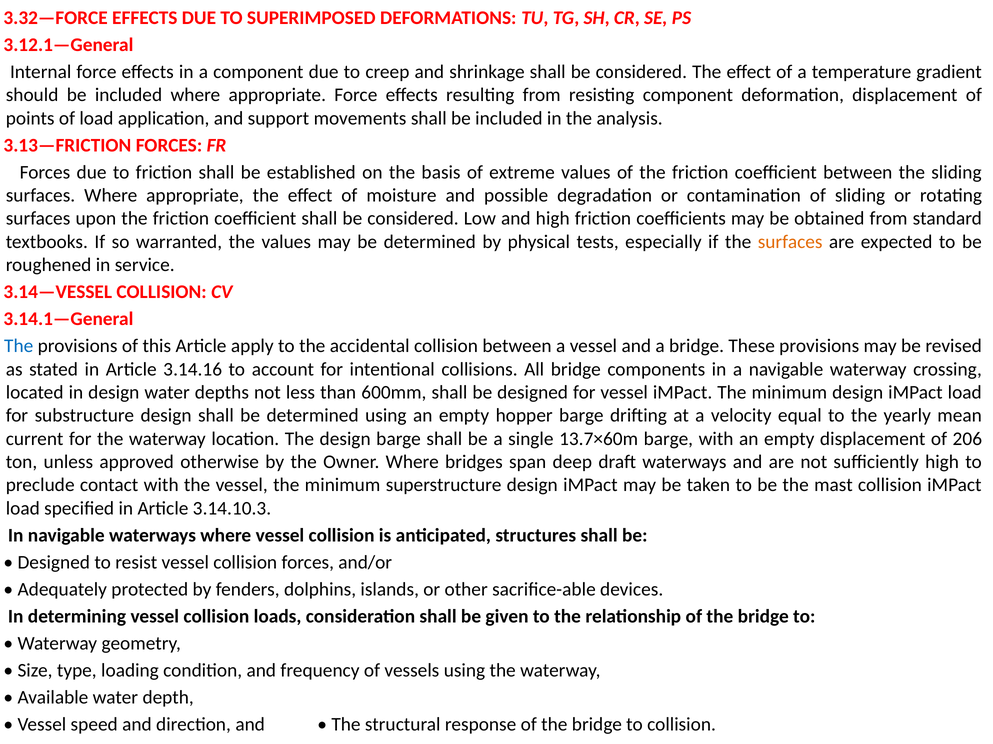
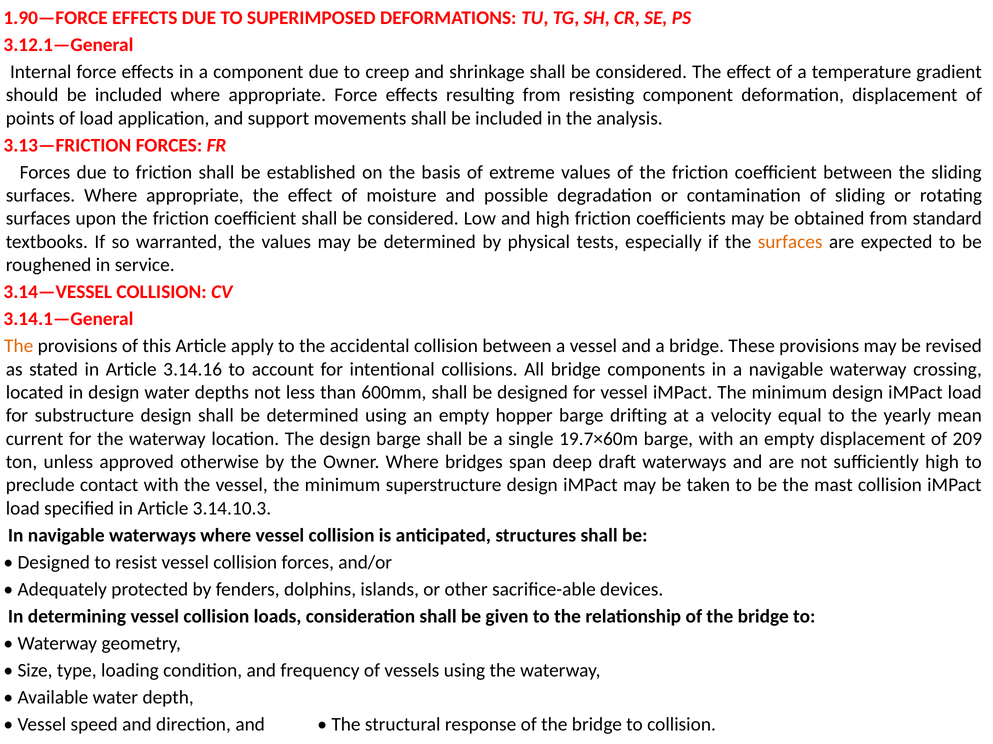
3.32—FORCE: 3.32—FORCE -> 1.90—FORCE
The at (19, 346) colour: blue -> orange
13.7×60m: 13.7×60m -> 19.7×60m
206: 206 -> 209
